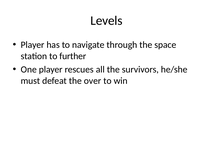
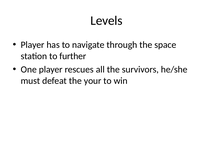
over: over -> your
